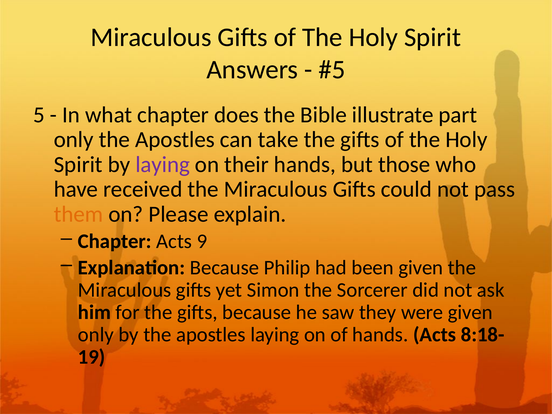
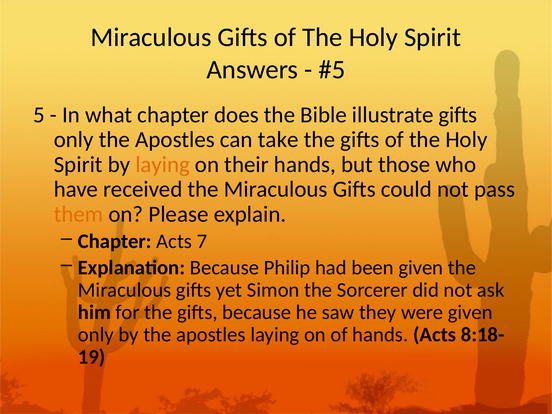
illustrate part: part -> gifts
laying at (163, 164) colour: purple -> orange
9: 9 -> 7
